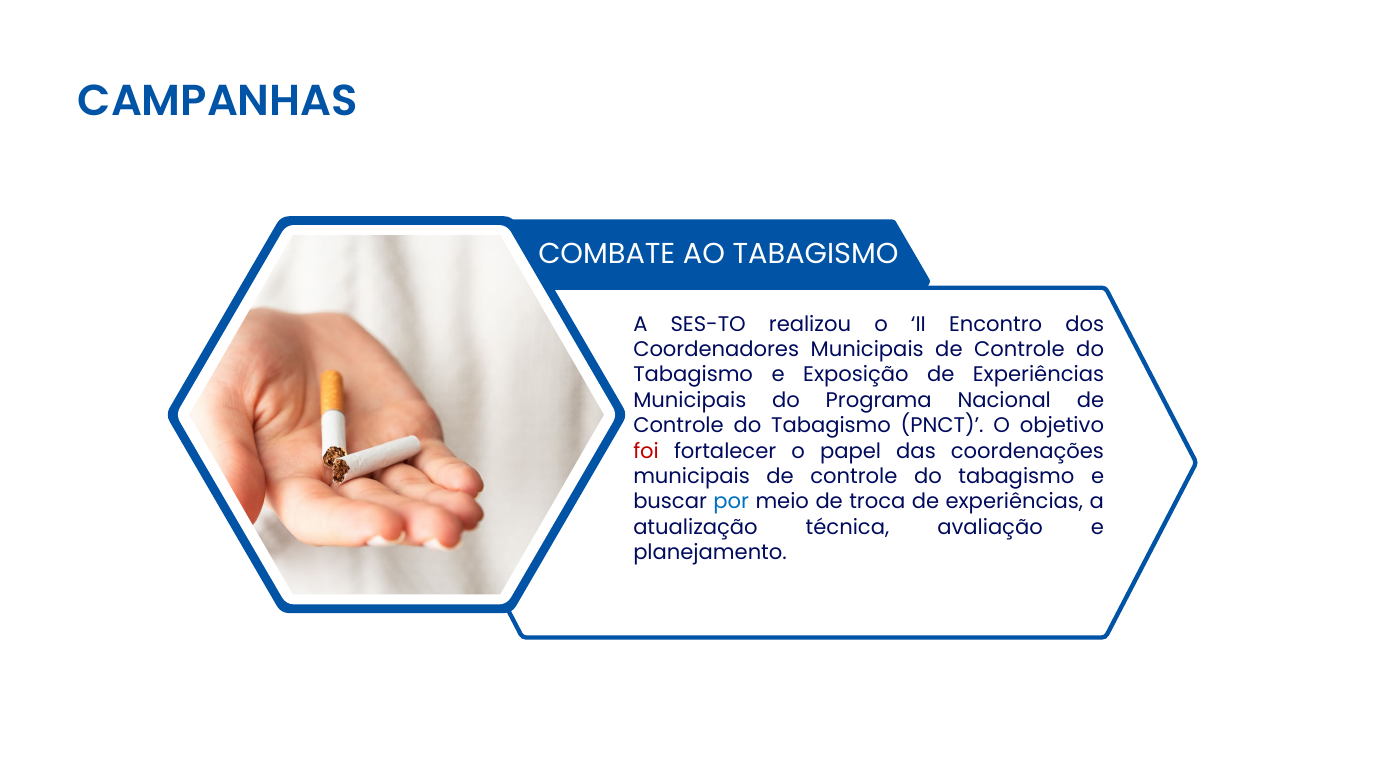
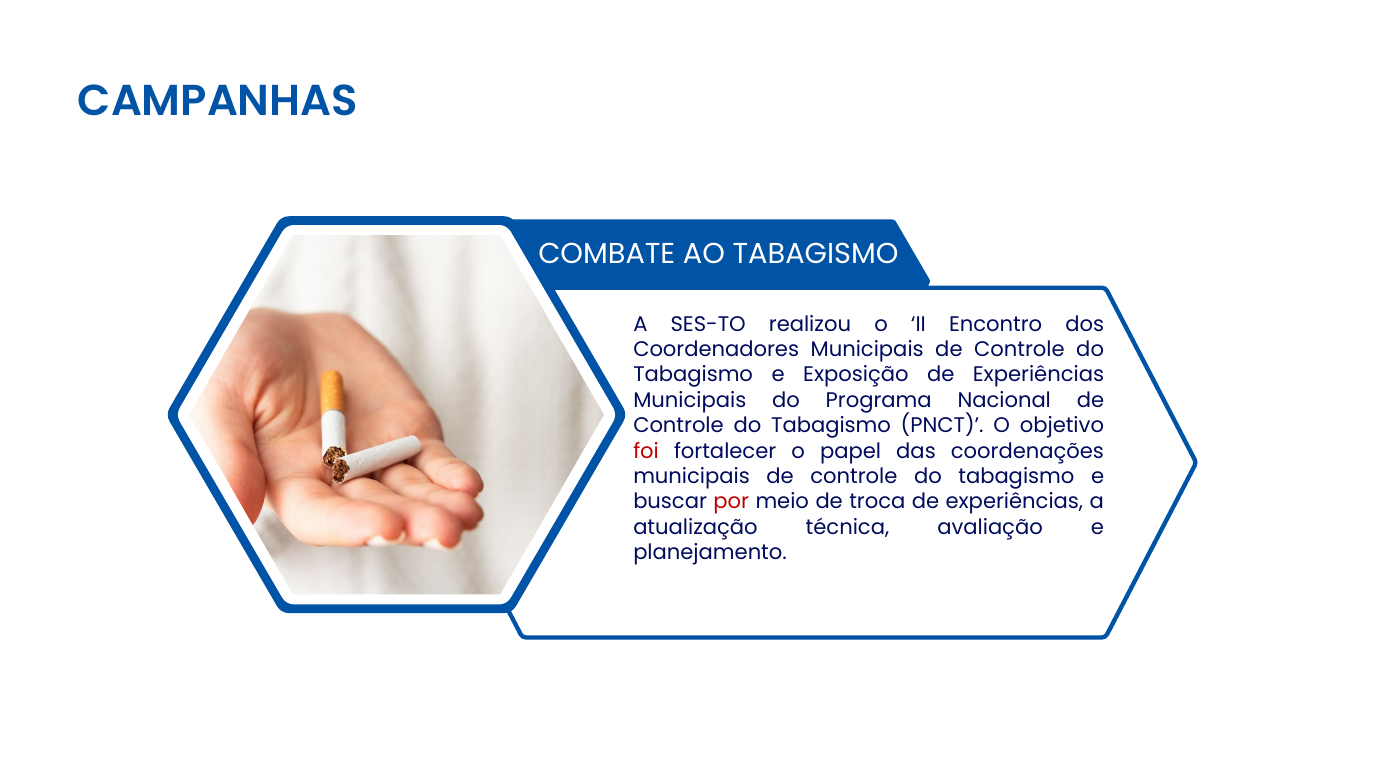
por colour: blue -> red
